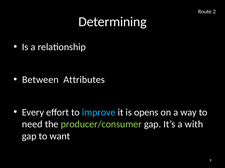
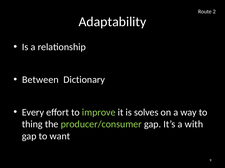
Determining: Determining -> Adaptability
Attributes: Attributes -> Dictionary
improve colour: light blue -> light green
opens: opens -> solves
need: need -> thing
